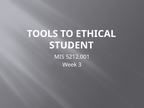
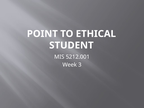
TOOLS: TOOLS -> POINT
